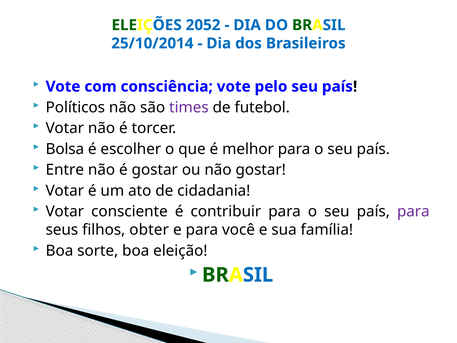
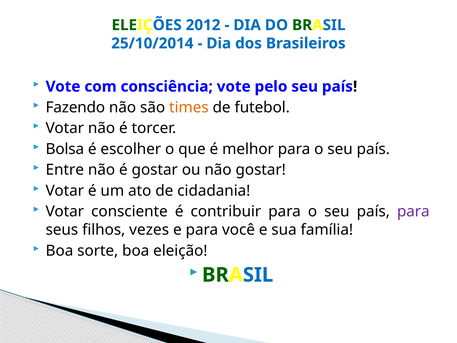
2052: 2052 -> 2012
Políticos: Políticos -> Fazendo
times colour: purple -> orange
obter: obter -> vezes
